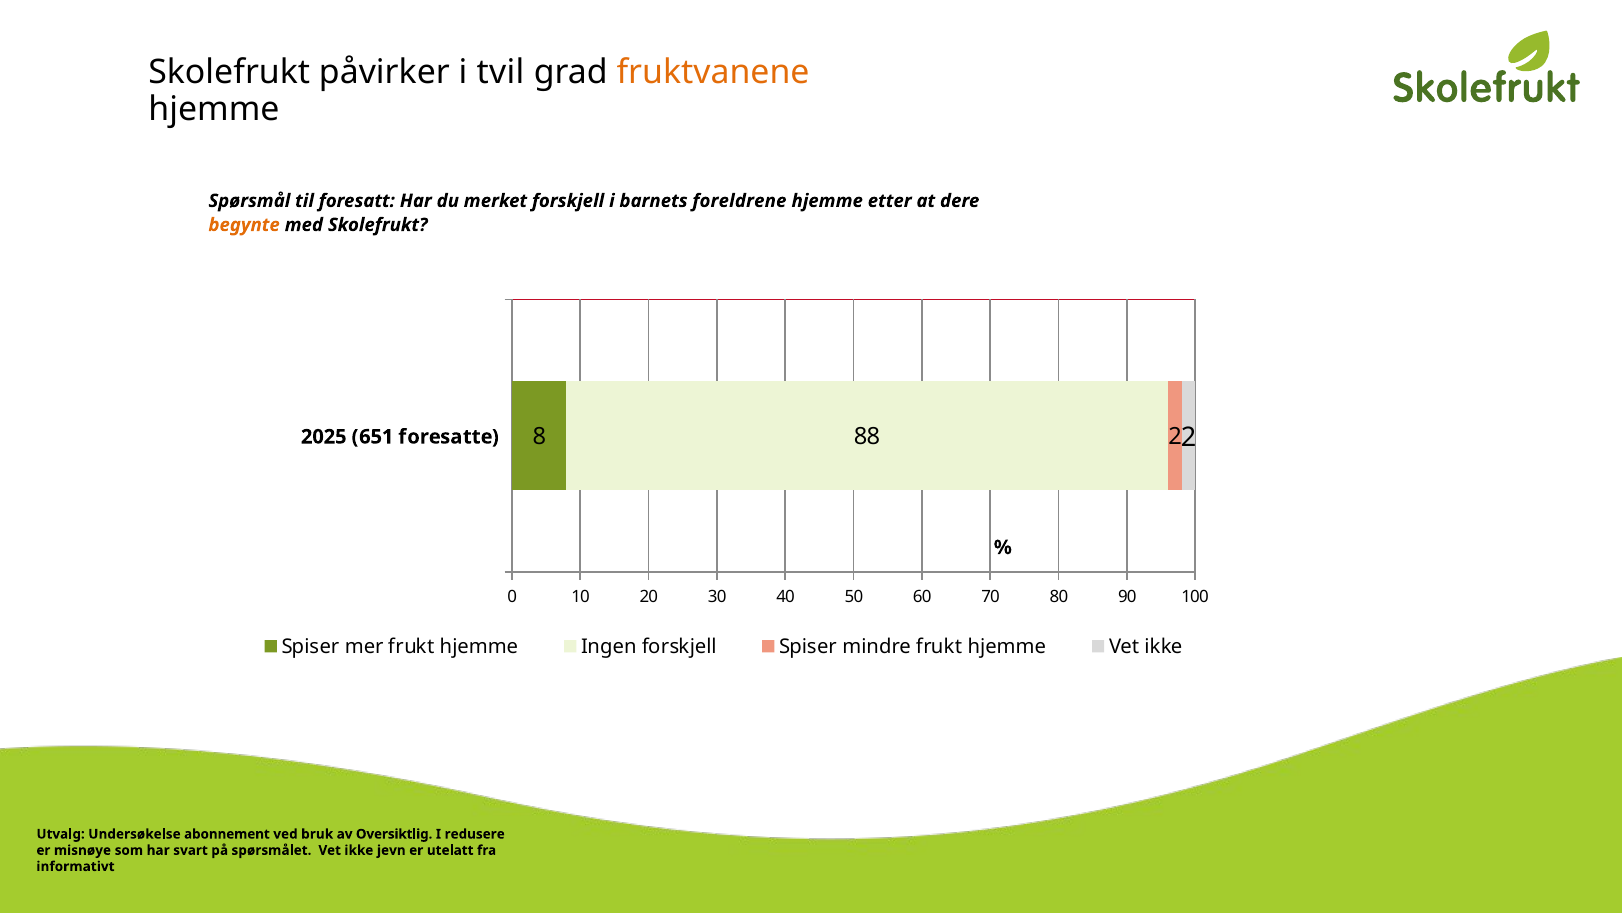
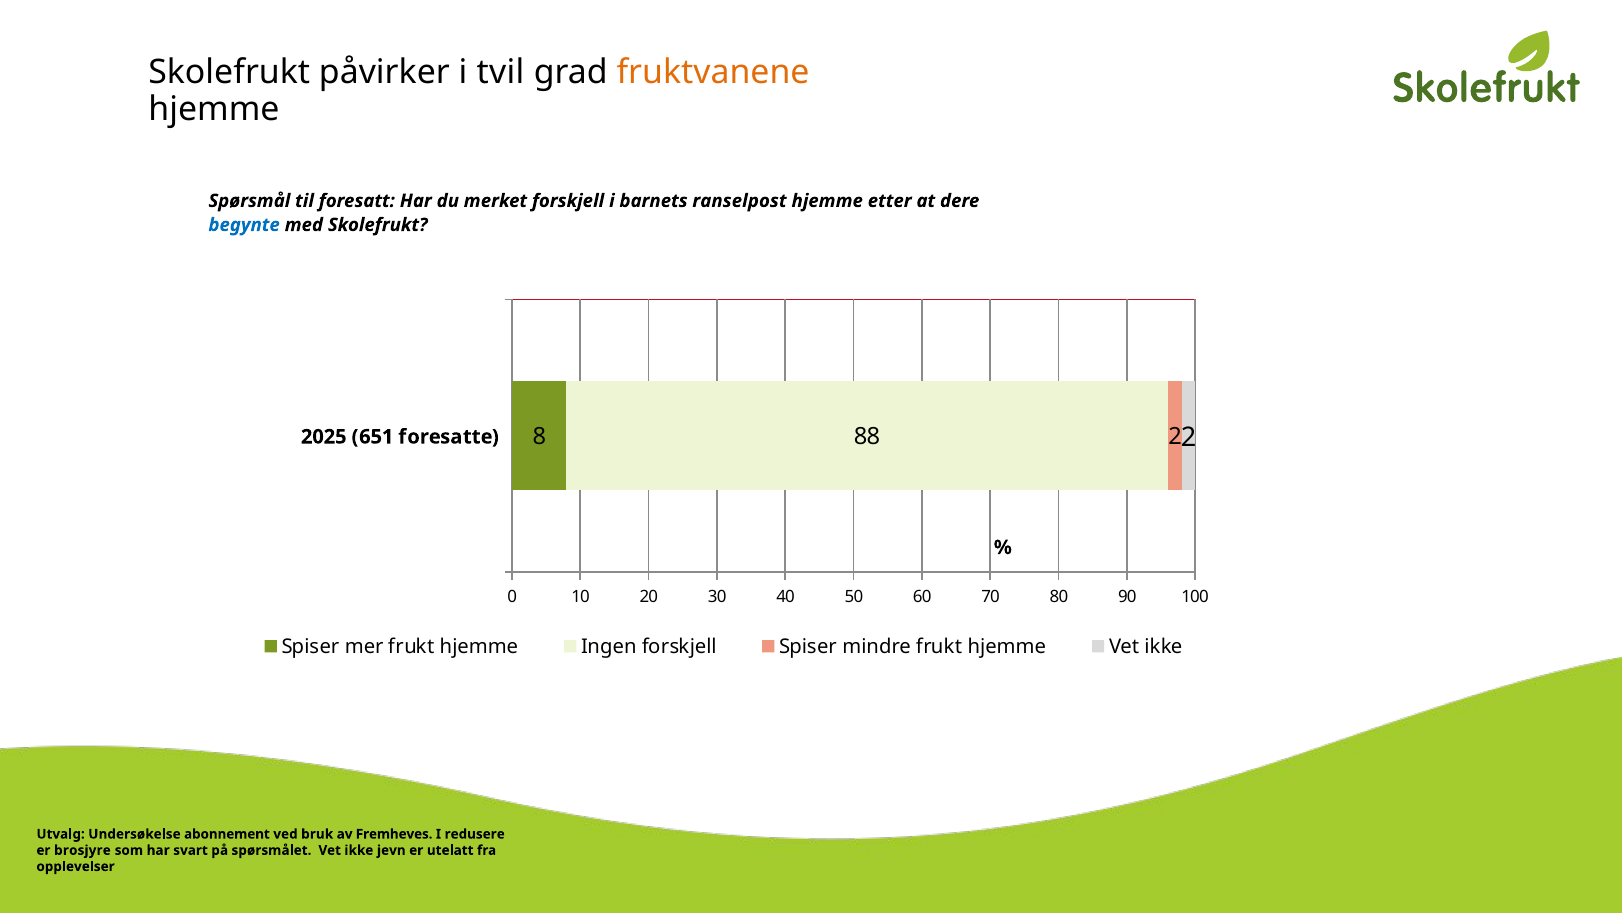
foreldrene: foreldrene -> ranselpost
begynte colour: orange -> blue
Oversiktlig: Oversiktlig -> Fremheves
misnøye: misnøye -> brosjyre
informativt: informativt -> opplevelser
